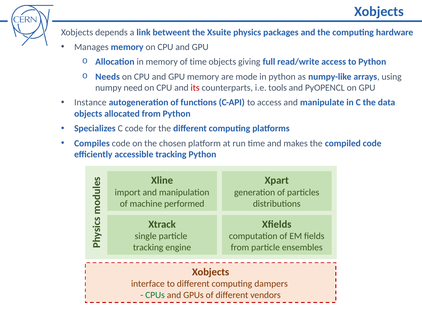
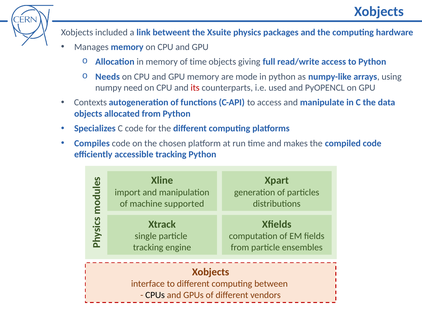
depends: depends -> included
tools: tools -> used
Instance: Instance -> Contexts
performed: performed -> supported
dampers: dampers -> between
CPUs colour: green -> black
